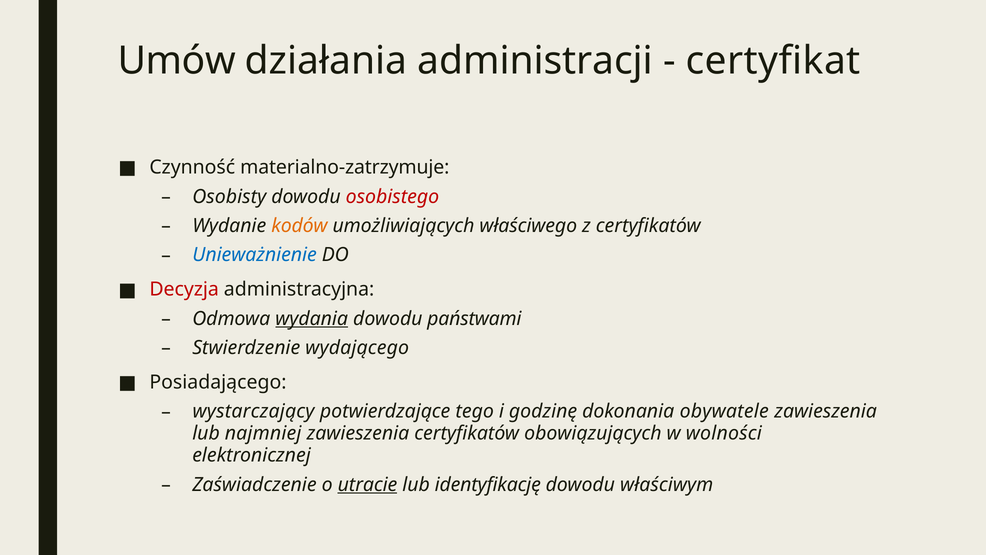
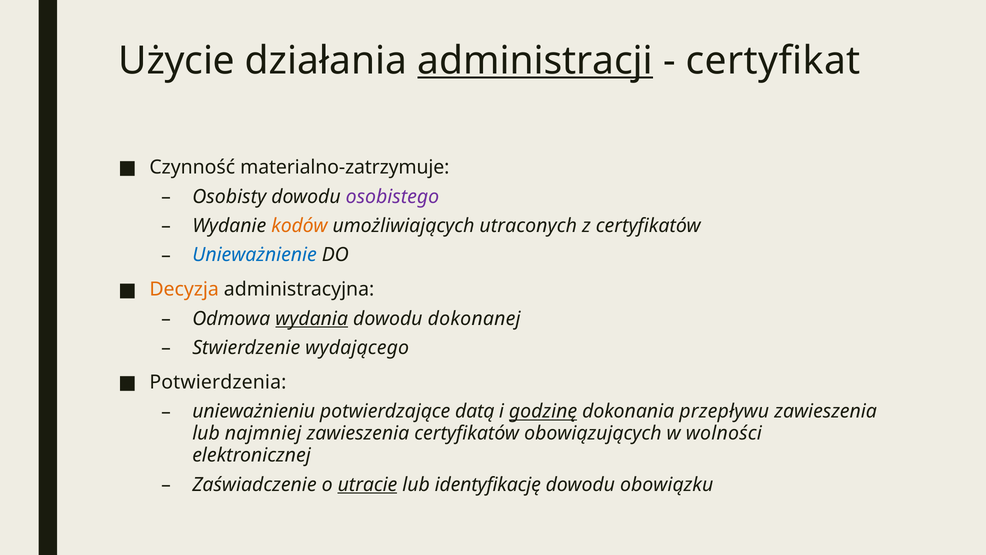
Umów: Umów -> Użycie
administracji underline: none -> present
osobistego colour: red -> purple
właściwego: właściwego -> utraconych
Decyzja colour: red -> orange
państwami: państwami -> dokonanej
Posiadającego: Posiadającego -> Potwierdzenia
wystarczający: wystarczający -> unieważnieniu
tego: tego -> datą
godzinę underline: none -> present
obywatele: obywatele -> przepływu
właściwym: właściwym -> obowiązku
